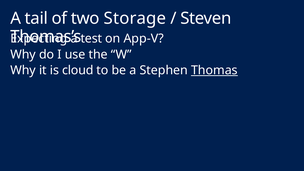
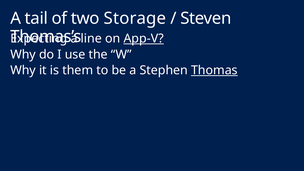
test: test -> line
App-V underline: none -> present
cloud: cloud -> them
